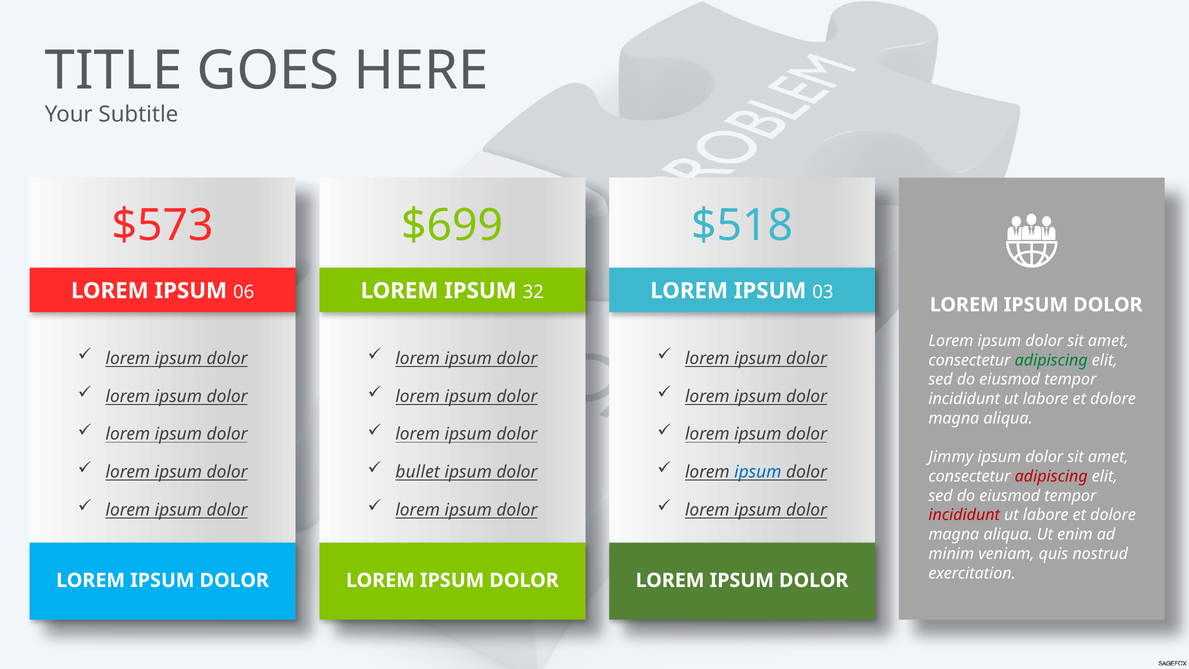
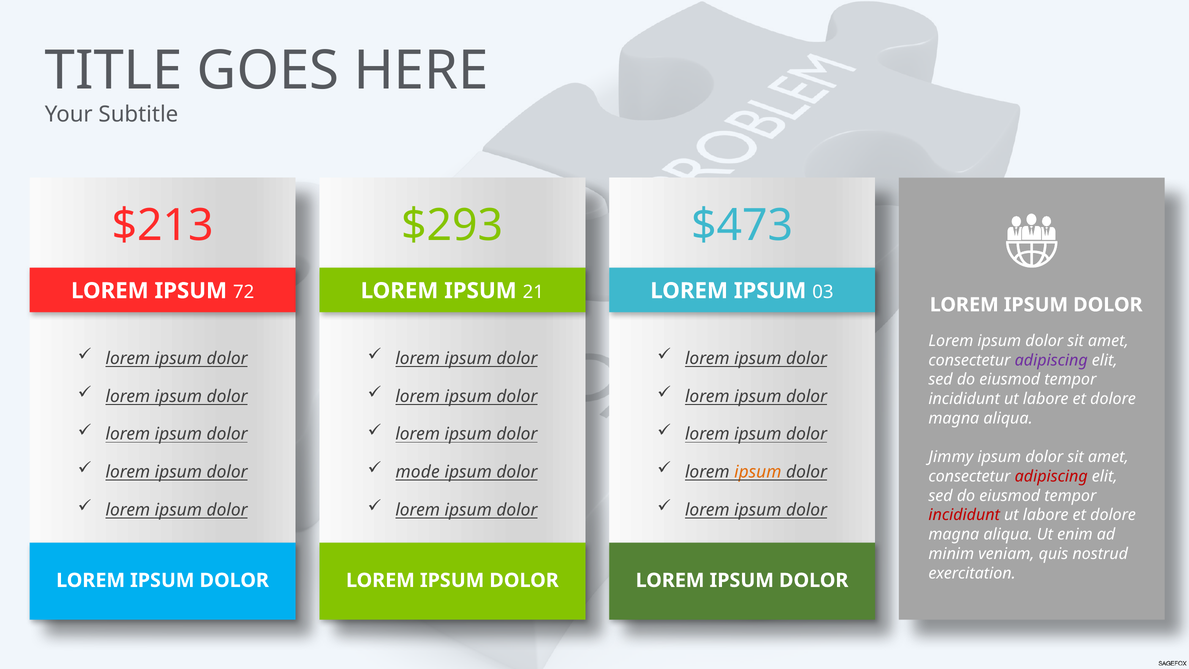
$573: $573 -> $213
$699: $699 -> $293
$518: $518 -> $473
06: 06 -> 72
32: 32 -> 21
adipiscing at (1051, 360) colour: green -> purple
bullet: bullet -> mode
ipsum at (758, 472) colour: blue -> orange
